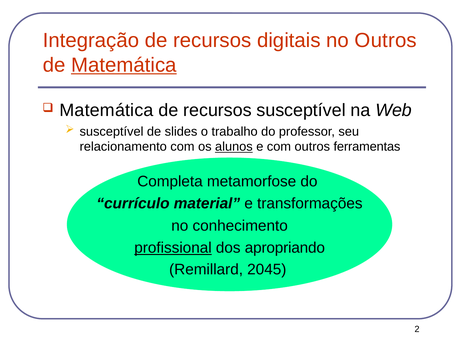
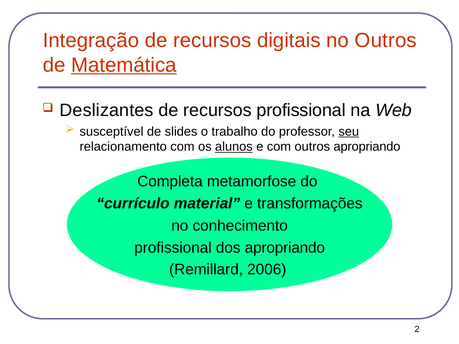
Matemática at (107, 110): Matemática -> Deslizantes
recursos susceptível: susceptível -> profissional
seu underline: none -> present
outros ferramentas: ferramentas -> apropriando
profissional at (173, 248) underline: present -> none
2045: 2045 -> 2006
